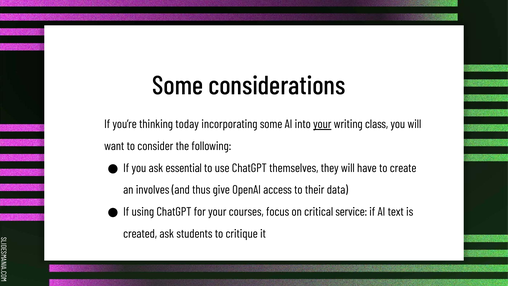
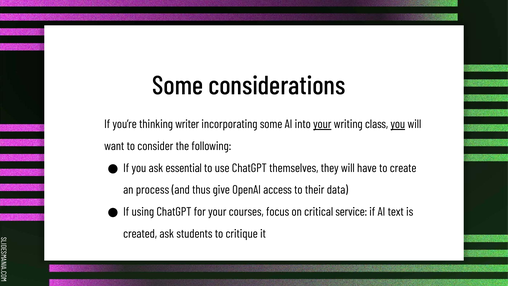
today: today -> writer
you at (398, 124) underline: none -> present
involves: involves -> process
